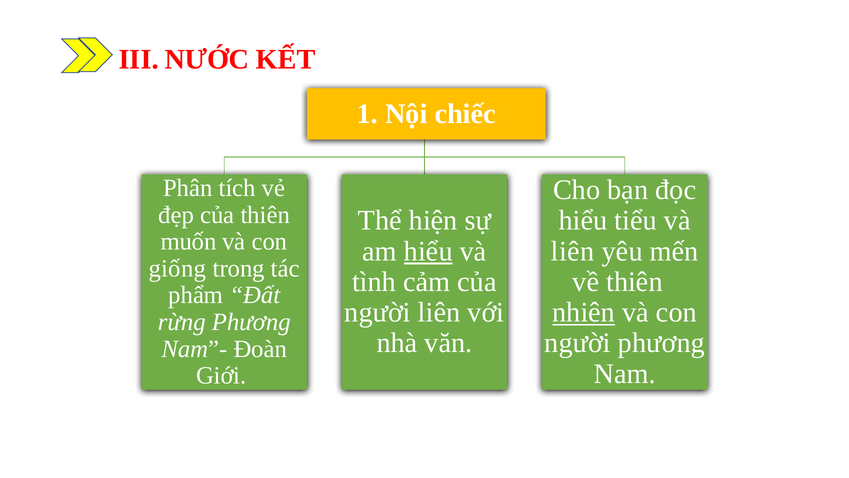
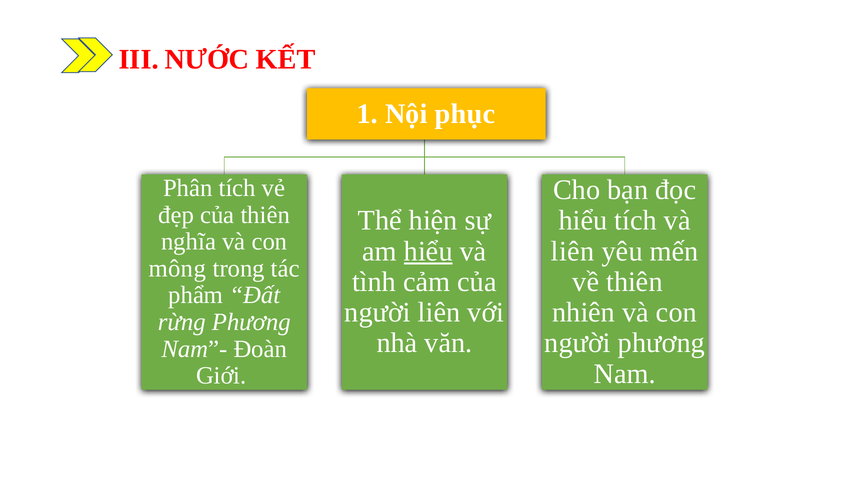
chiếc: chiếc -> phục
hiểu tiểu: tiểu -> tích
muốn: muốn -> nghĩa
giống: giống -> mông
nhiên underline: present -> none
